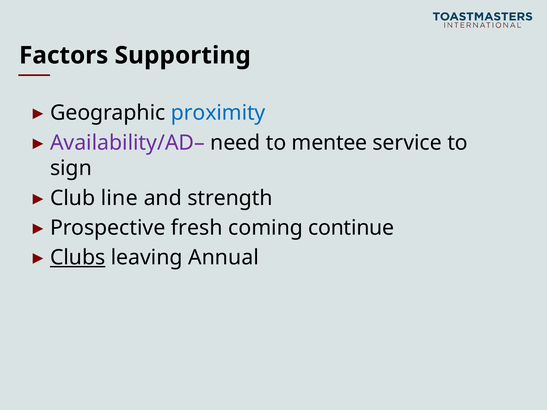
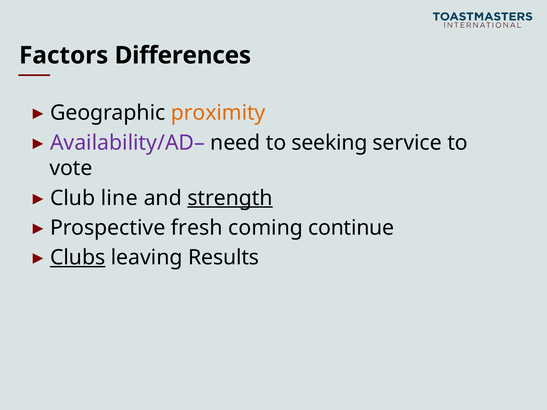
Supporting: Supporting -> Differences
proximity colour: blue -> orange
mentee: mentee -> seeking
sign: sign -> vote
strength underline: none -> present
Annual: Annual -> Results
